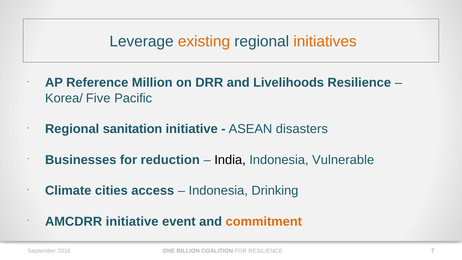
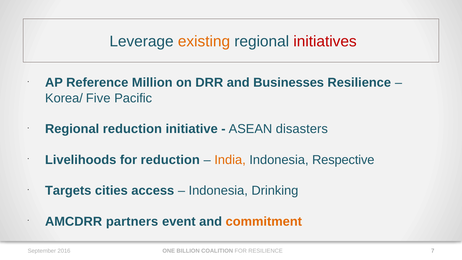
initiatives colour: orange -> red
Livelihoods: Livelihoods -> Businesses
Regional sanitation: sanitation -> reduction
Businesses: Businesses -> Livelihoods
India colour: black -> orange
Vulnerable: Vulnerable -> Respective
Climate: Climate -> Targets
AMCDRR initiative: initiative -> partners
